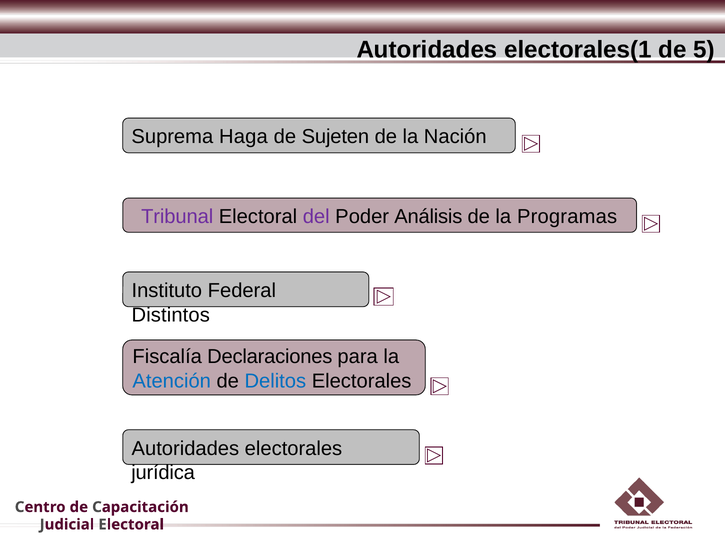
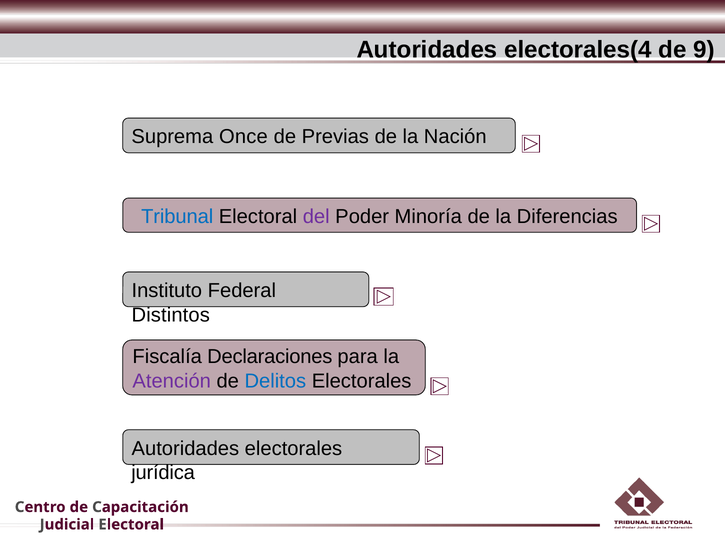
electorales(1: electorales(1 -> electorales(4
5: 5 -> 9
Haga: Haga -> Once
Sujeten: Sujeten -> Previas
Tribunal colour: purple -> blue
Análisis: Análisis -> Minoría
Programas: Programas -> Diferencias
Atención colour: blue -> purple
